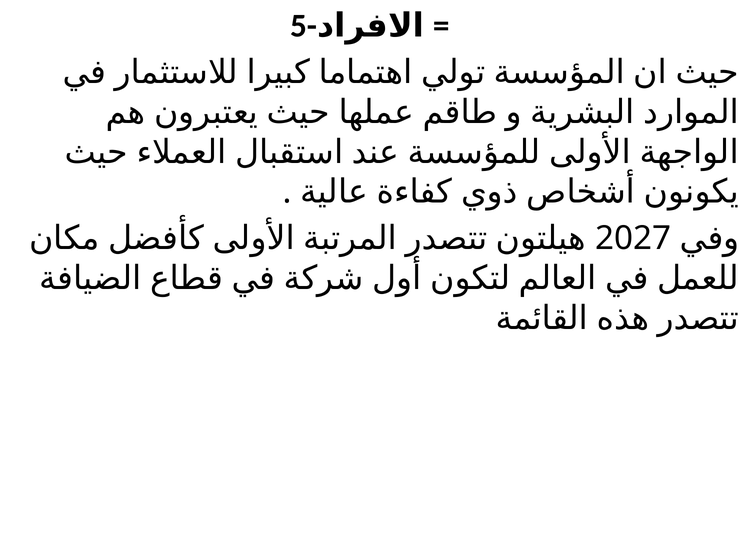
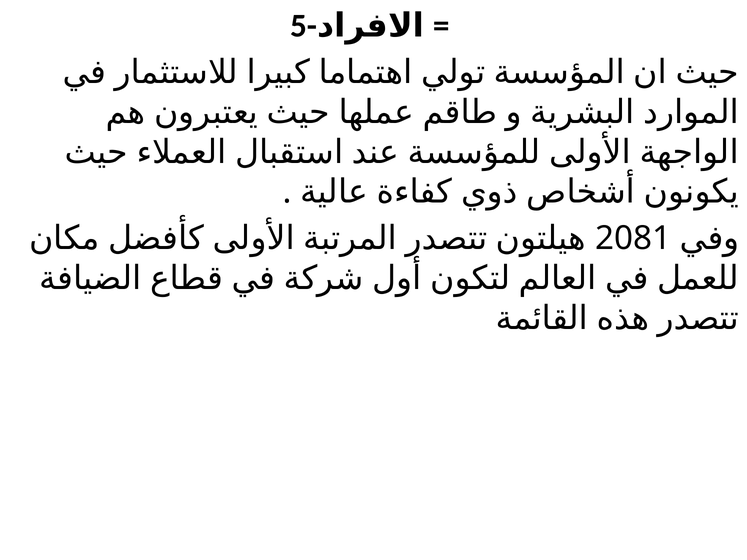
2027: 2027 -> 2081
